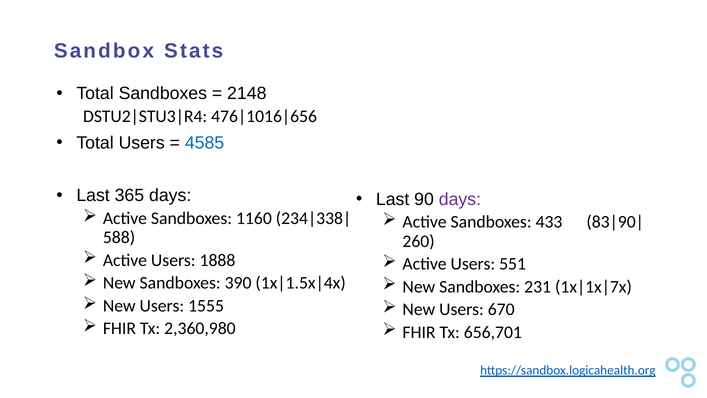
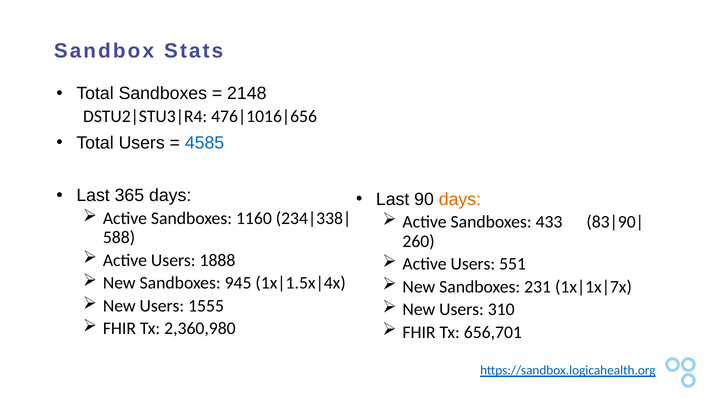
days at (460, 199) colour: purple -> orange
390: 390 -> 945
670: 670 -> 310
